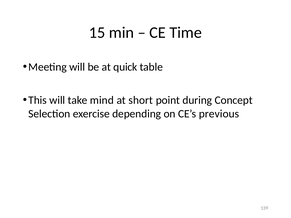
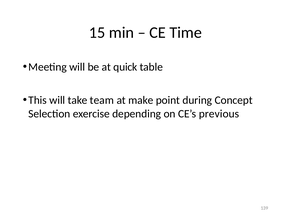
mind: mind -> team
short: short -> make
